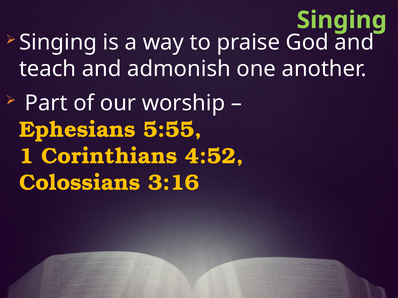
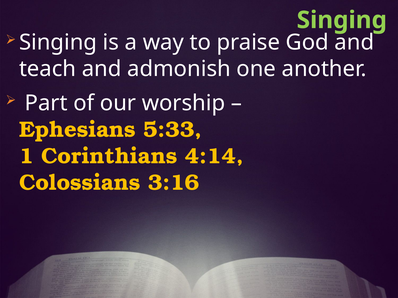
5:55: 5:55 -> 5:33
4:52: 4:52 -> 4:14
